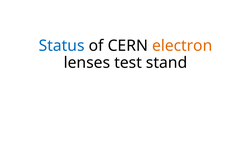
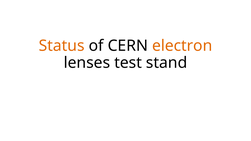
Status colour: blue -> orange
